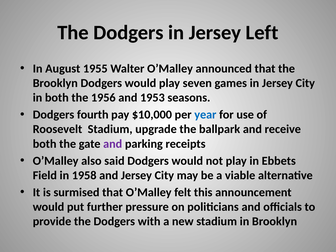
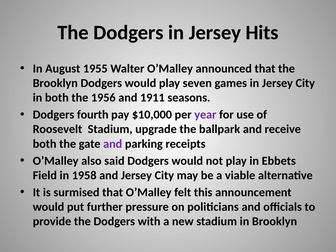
Left: Left -> Hits
1953: 1953 -> 1911
year colour: blue -> purple
